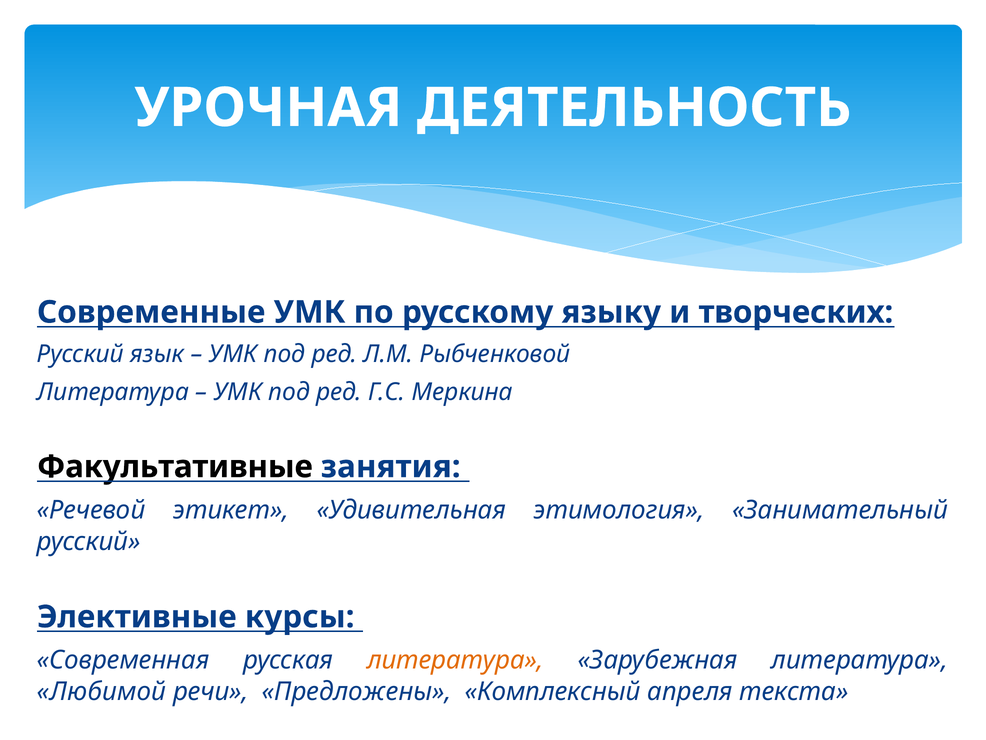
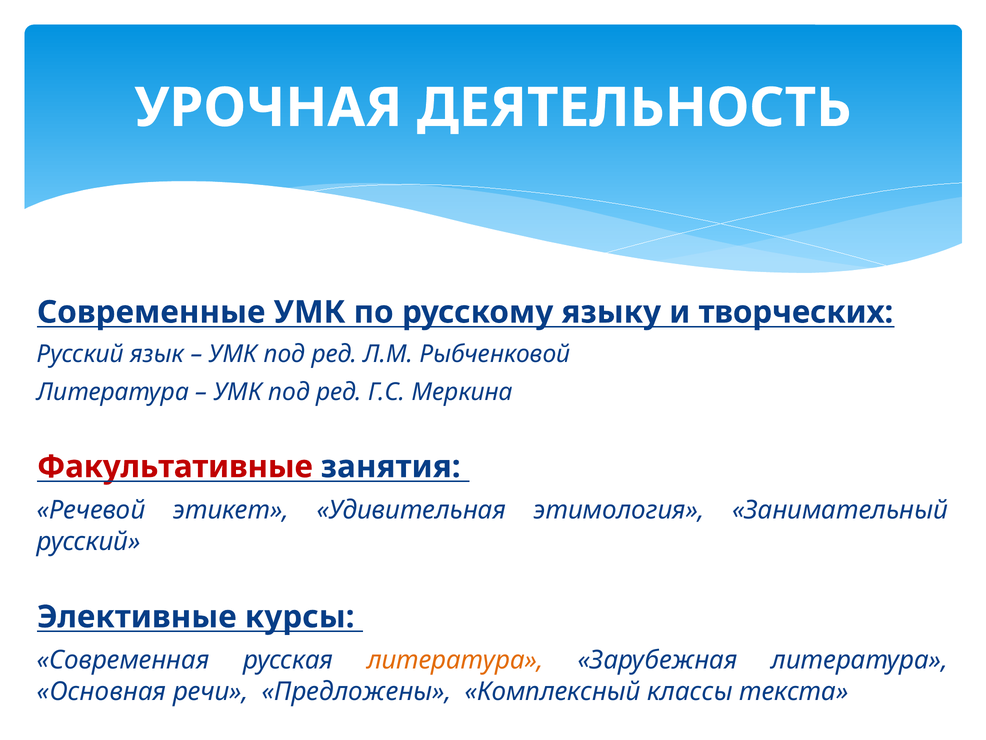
Факультативные colour: black -> red
Любимой: Любимой -> Основная
апреля: апреля -> классы
